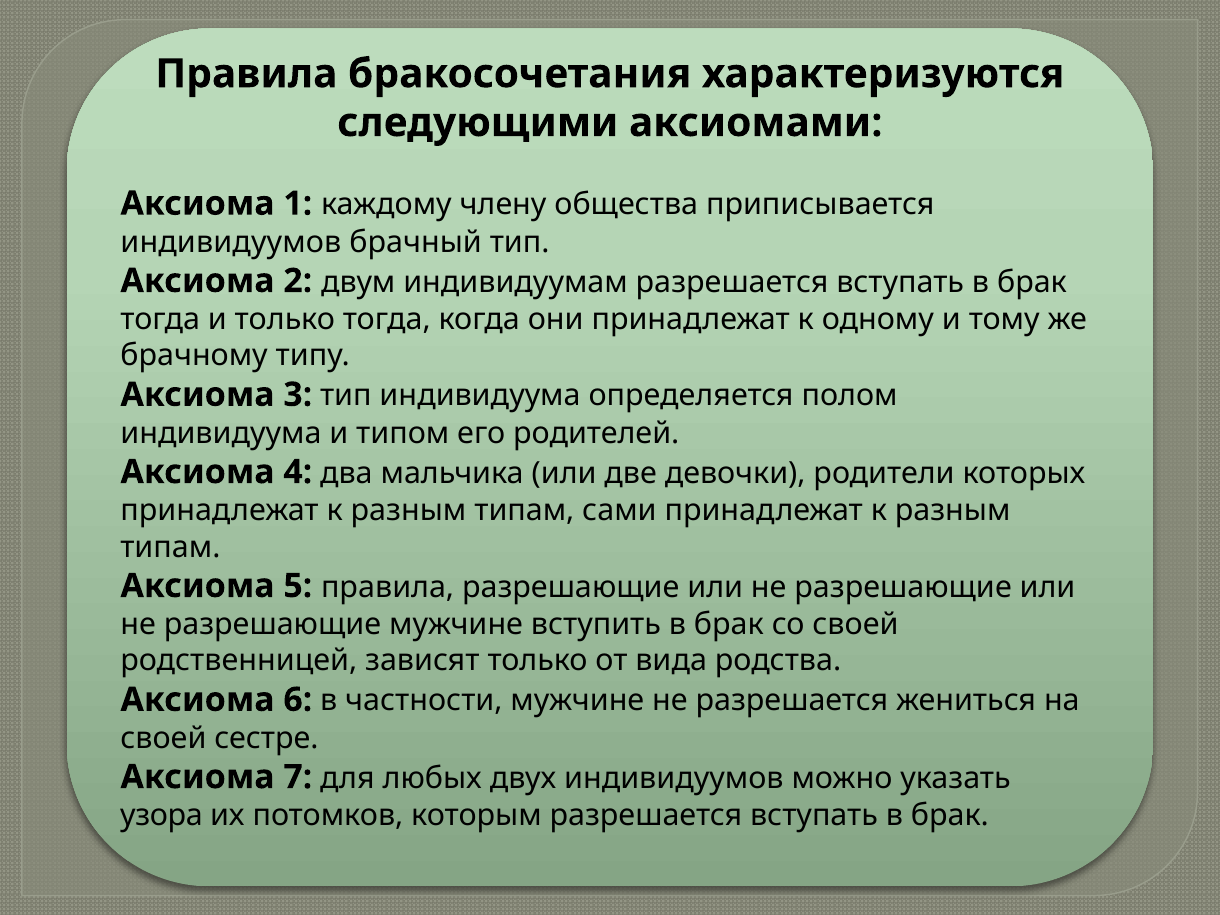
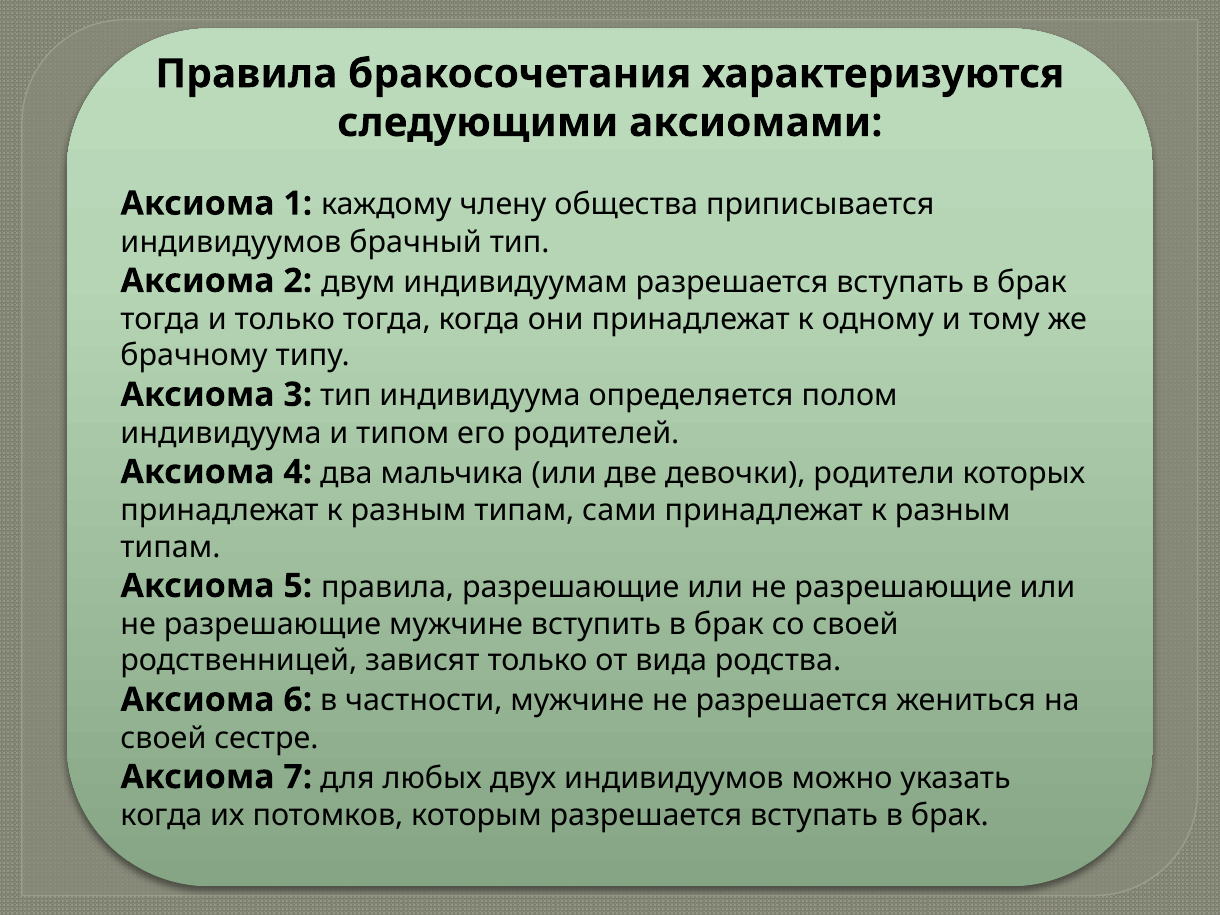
узора at (161, 815): узора -> когда
